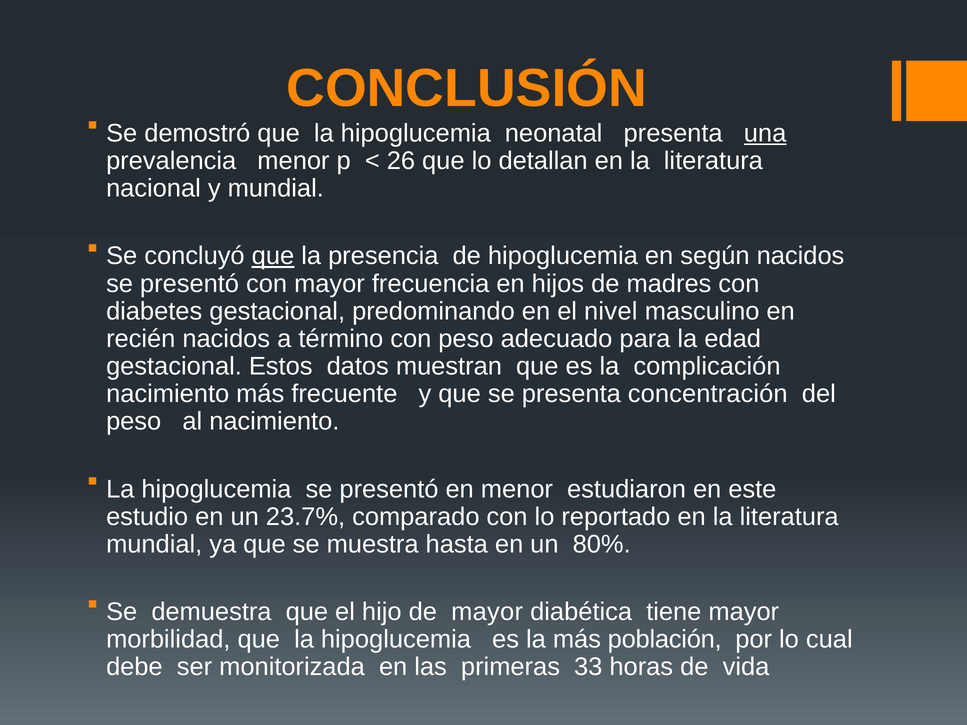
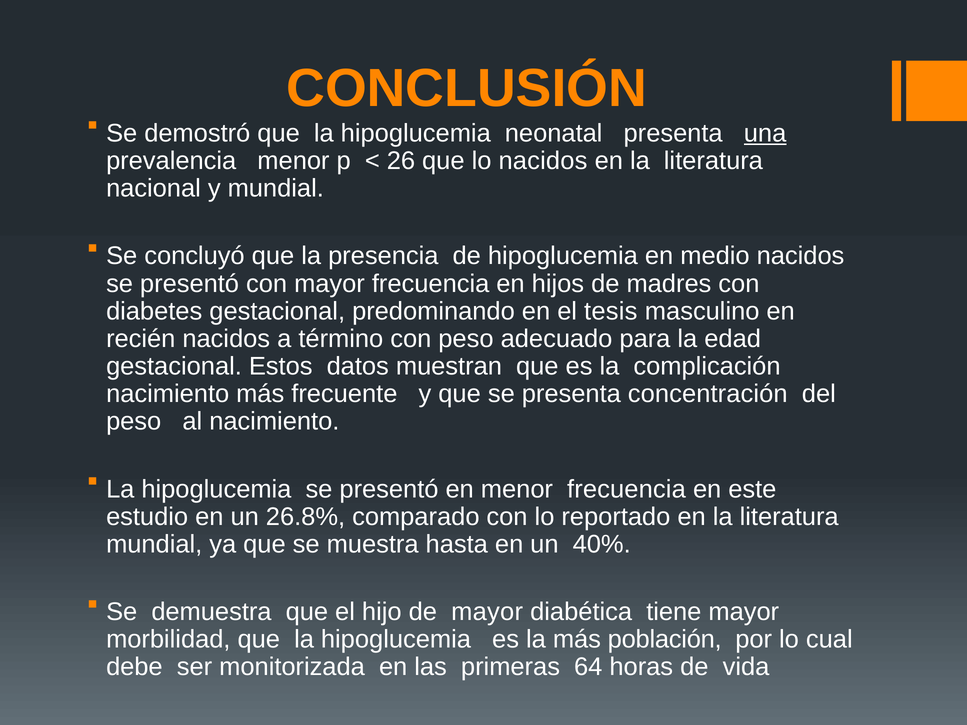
lo detallan: detallan -> nacidos
que at (273, 256) underline: present -> none
según: según -> medio
nivel: nivel -> tesis
menor estudiaron: estudiaron -> frecuencia
23.7%: 23.7% -> 26.8%
80%: 80% -> 40%
33: 33 -> 64
